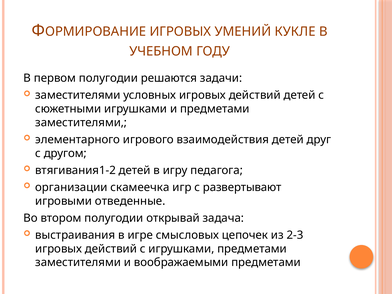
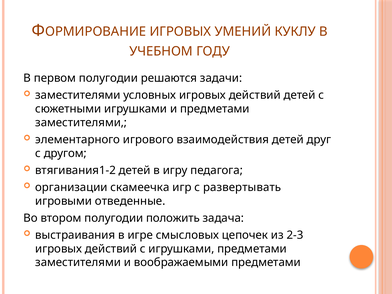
КУКЛЕ: КУКЛЕ -> КУКЛУ
развертывают: развертывают -> развертывать
открывай: открывай -> положить
